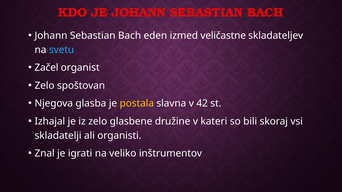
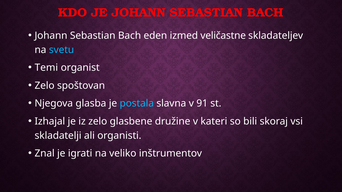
Začel: Začel -> Temi
postala colour: yellow -> light blue
42: 42 -> 91
